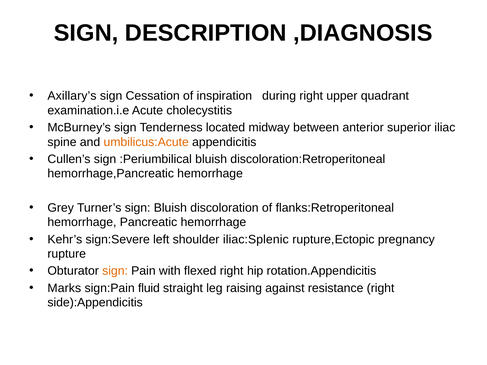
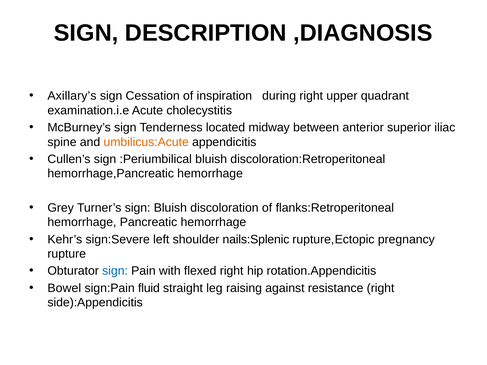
iliac:Splenic: iliac:Splenic -> nails:Splenic
sign at (115, 271) colour: orange -> blue
Marks: Marks -> Bowel
